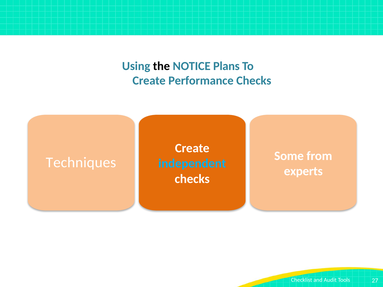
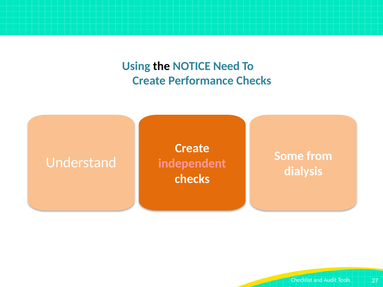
Plans: Plans -> Need
Techniques: Techniques -> Understand
independent colour: light blue -> pink
experts: experts -> dialysis
